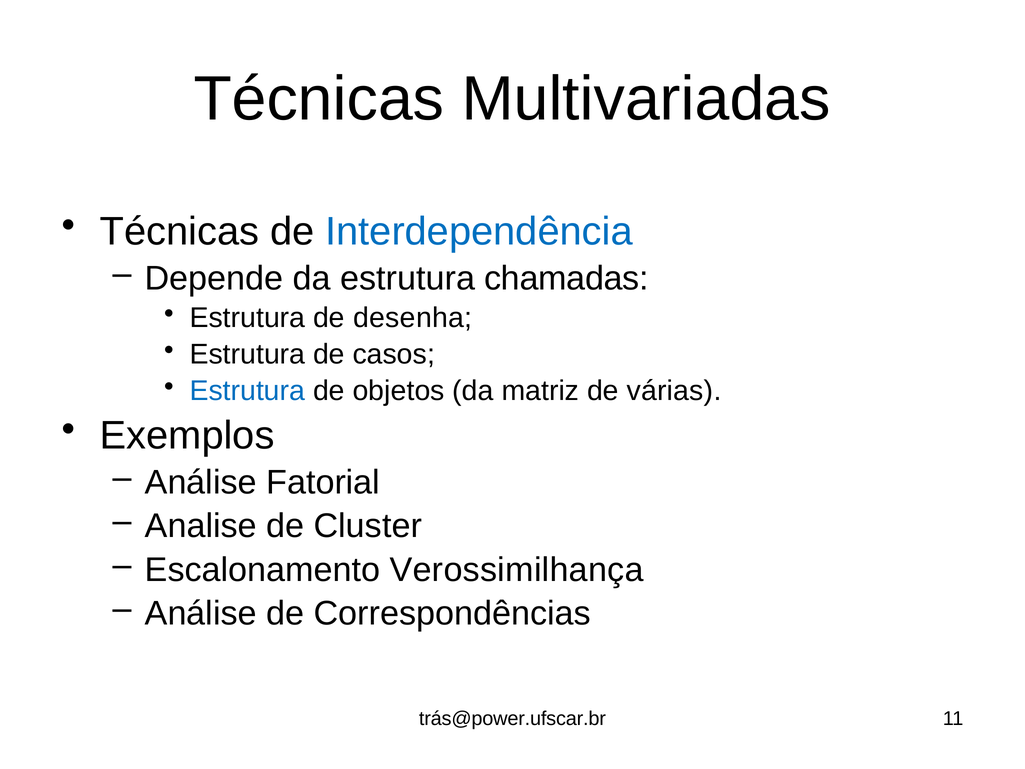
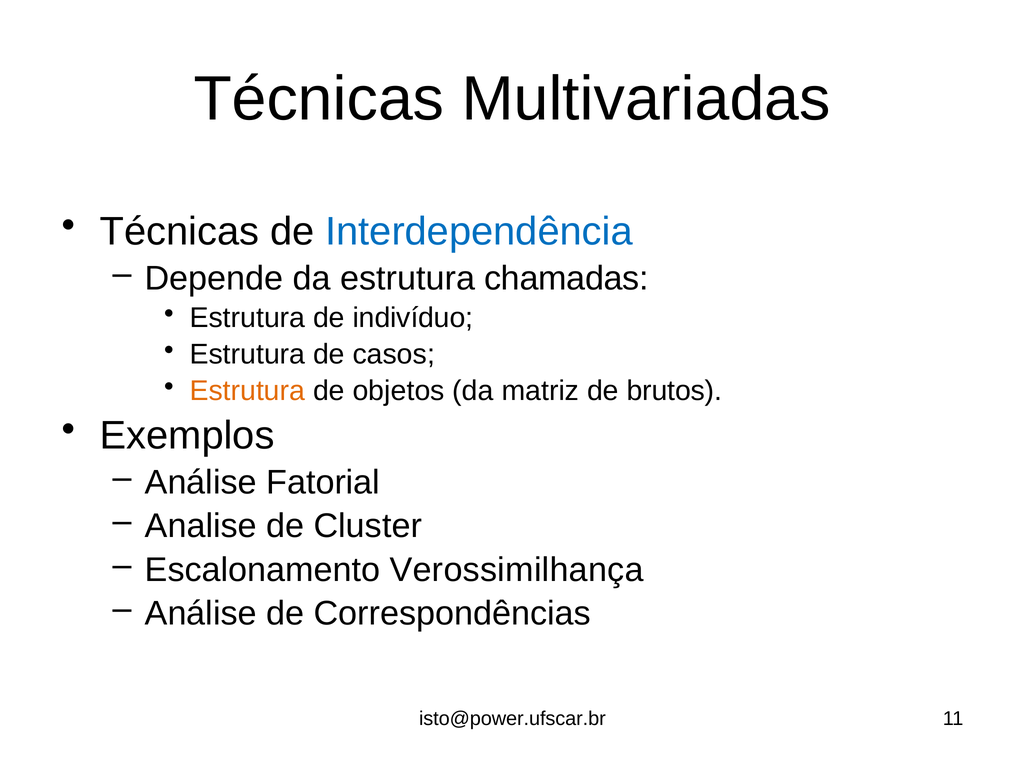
desenha: desenha -> indivíduo
Estrutura at (247, 391) colour: blue -> orange
várias: várias -> brutos
trás@power.ufscar.br: trás@power.ufscar.br -> isto@power.ufscar.br
